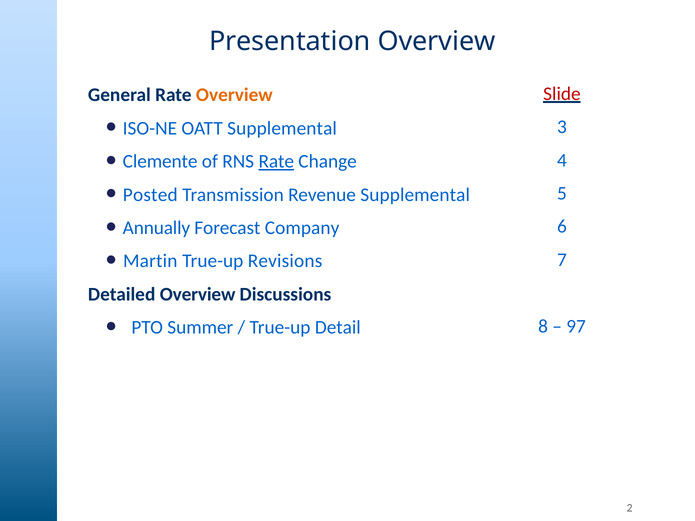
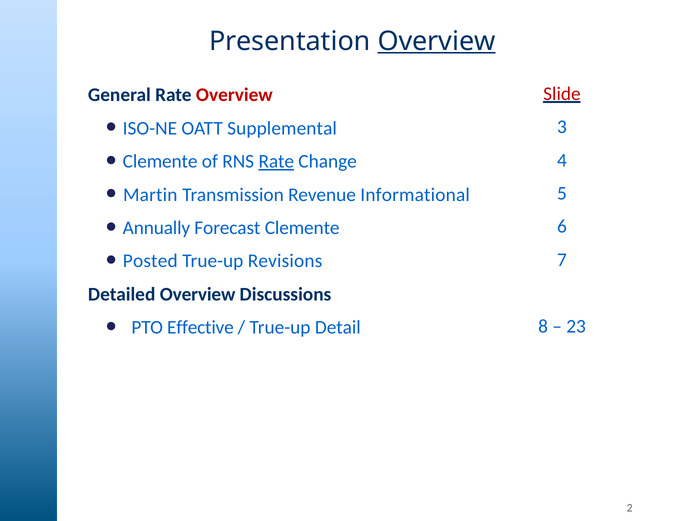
Overview at (437, 41) underline: none -> present
Overview at (234, 95) colour: orange -> red
Posted: Posted -> Martin
Revenue Supplemental: Supplemental -> Informational
Forecast Company: Company -> Clemente
Martin: Martin -> Posted
Summer: Summer -> Effective
97: 97 -> 23
